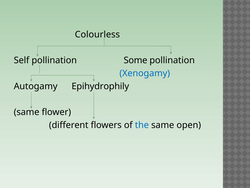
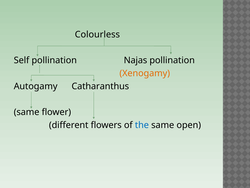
Some: Some -> Najas
Xenogamy colour: blue -> orange
Epihydrophily: Epihydrophily -> Catharanthus
